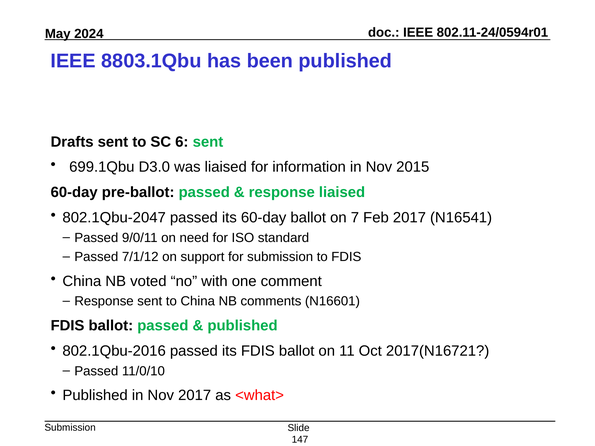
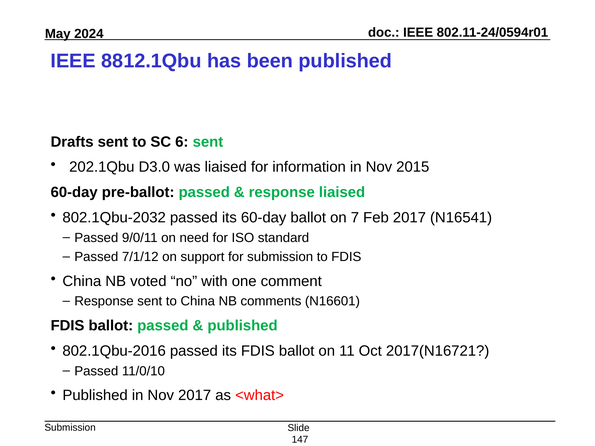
8803.1Qbu: 8803.1Qbu -> 8812.1Qbu
699.1Qbu: 699.1Qbu -> 202.1Qbu
802.1Qbu-2047: 802.1Qbu-2047 -> 802.1Qbu-2032
